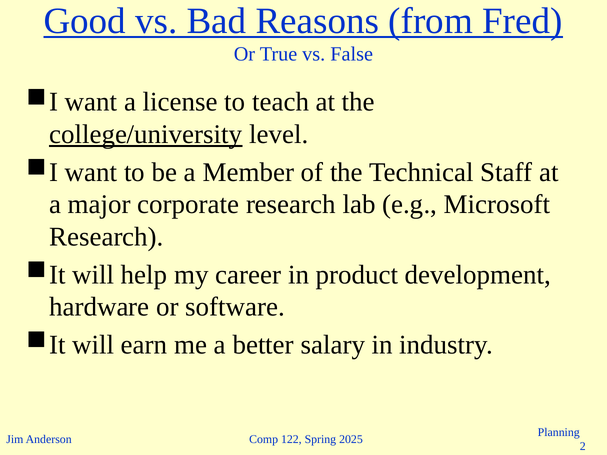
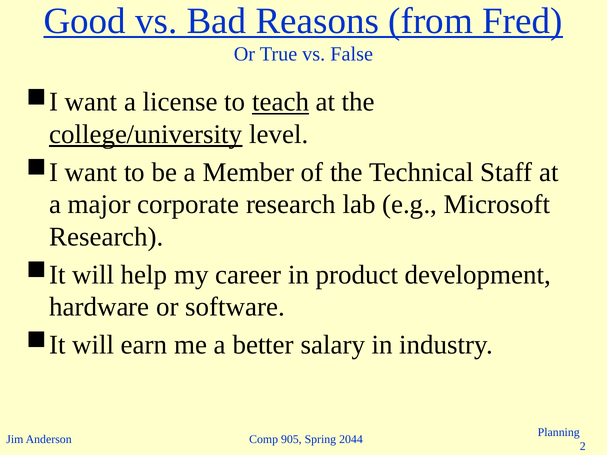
teach underline: none -> present
122: 122 -> 905
2025: 2025 -> 2044
